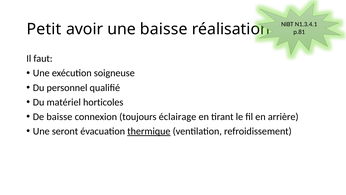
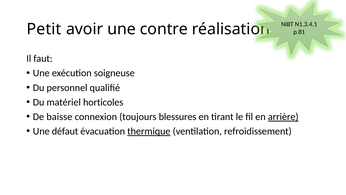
une baisse: baisse -> contre
éclairage: éclairage -> blessures
arrière underline: none -> present
seront: seront -> défaut
